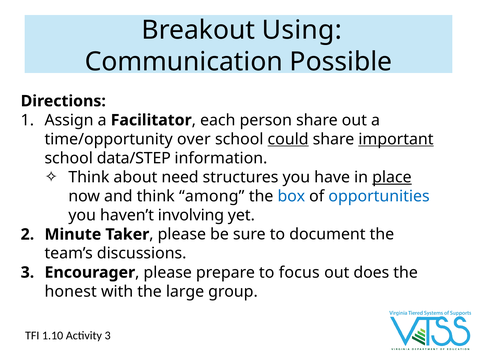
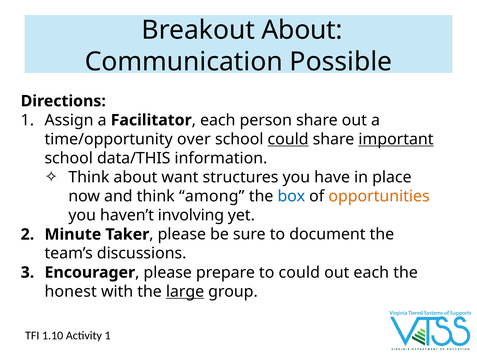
Breakout Using: Using -> About
data/STEP: data/STEP -> data/THIS
need: need -> want
place underline: present -> none
opportunities colour: blue -> orange
to focus: focus -> could
out does: does -> each
large underline: none -> present
Activity 3: 3 -> 1
